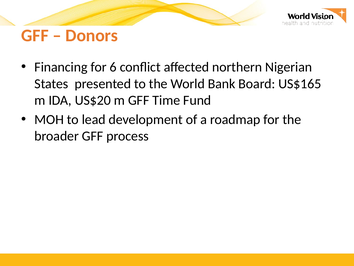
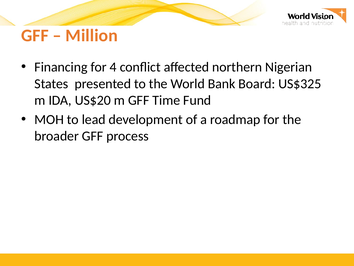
Donors: Donors -> Million
6: 6 -> 4
US$165: US$165 -> US$325
